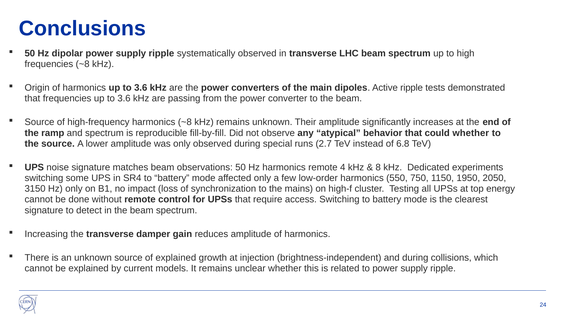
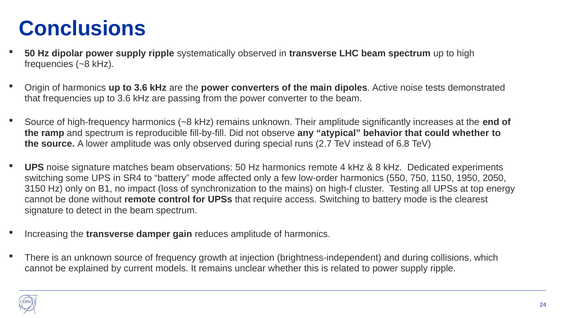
Active ripple: ripple -> noise
of explained: explained -> frequency
